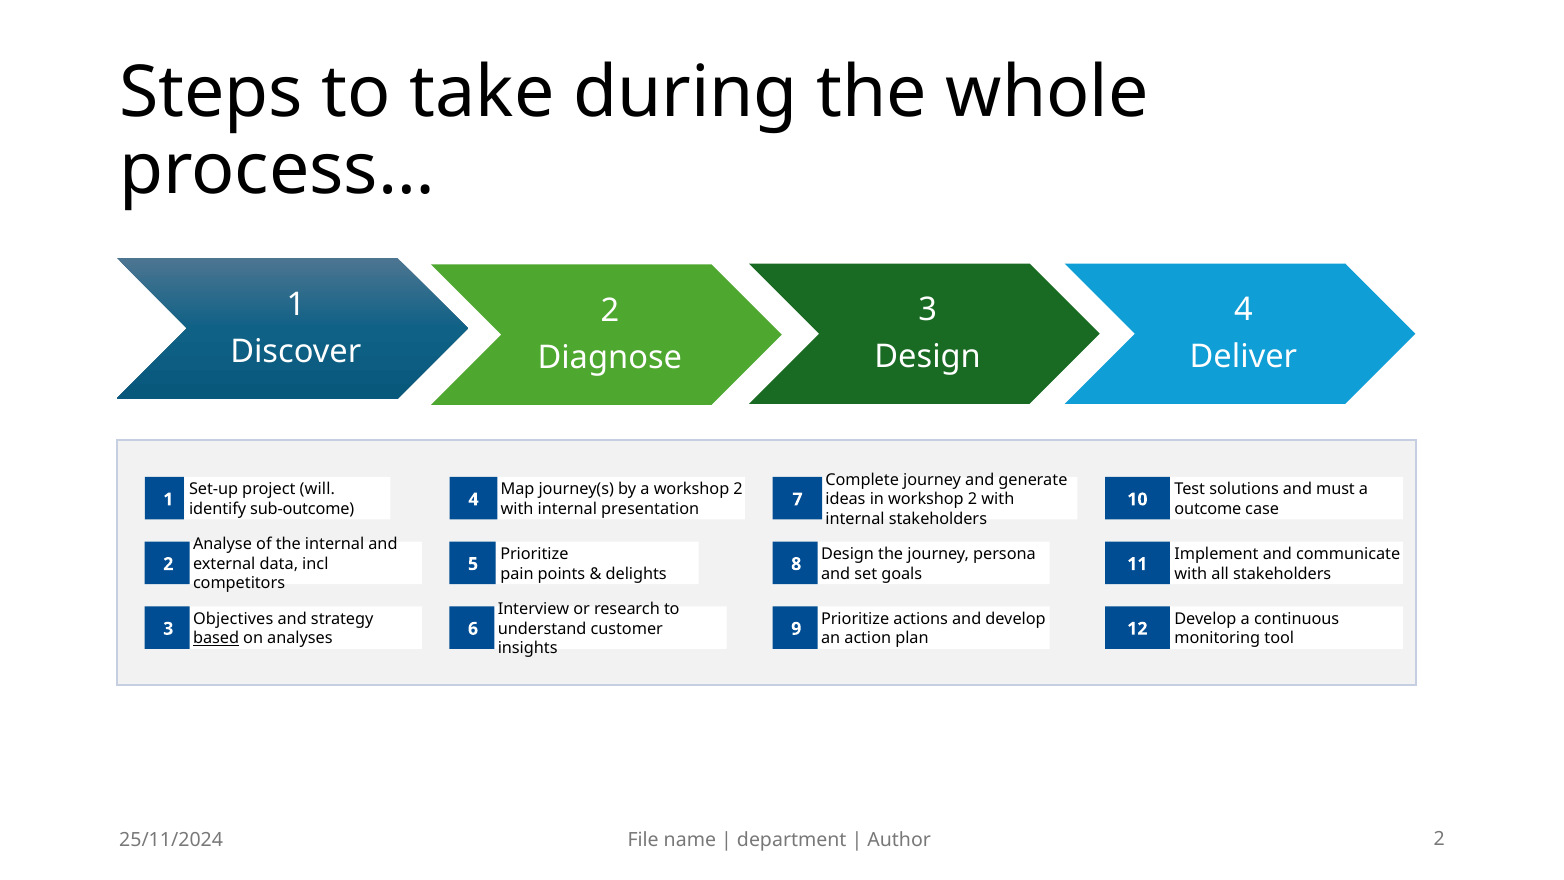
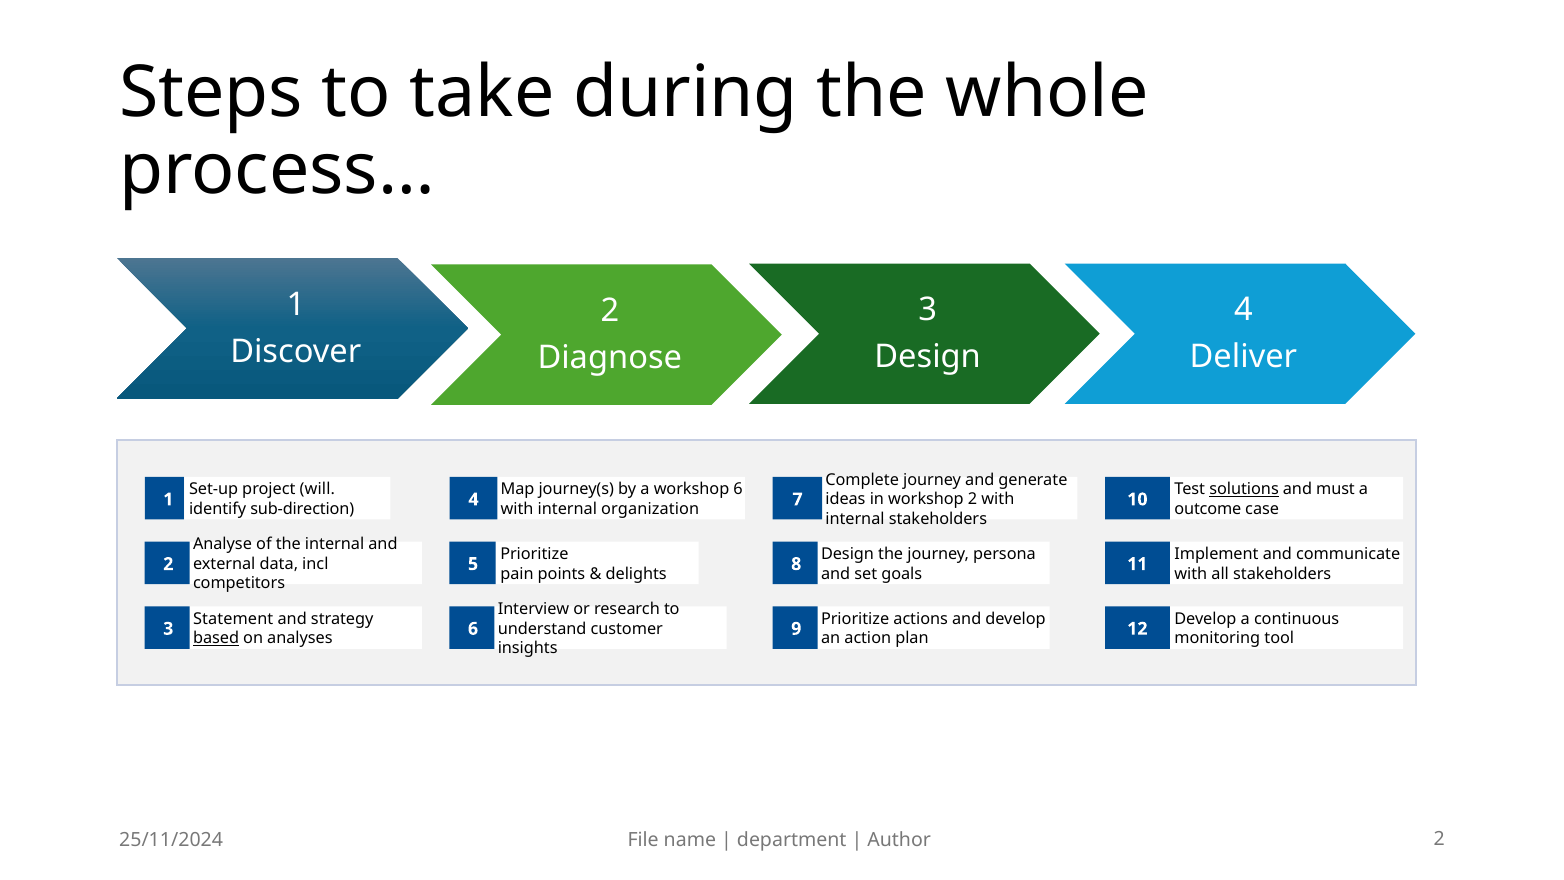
a workshop 2: 2 -> 6
solutions underline: none -> present
sub-outcome: sub-outcome -> sub-direction
presentation: presentation -> organization
Objectives: Objectives -> Statement
